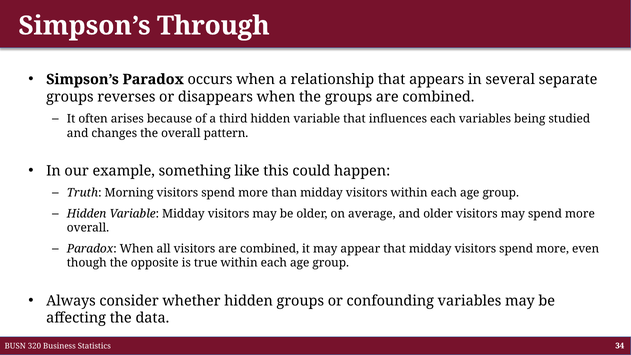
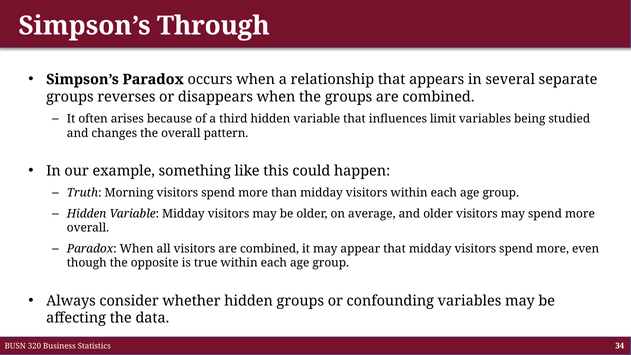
influences each: each -> limit
